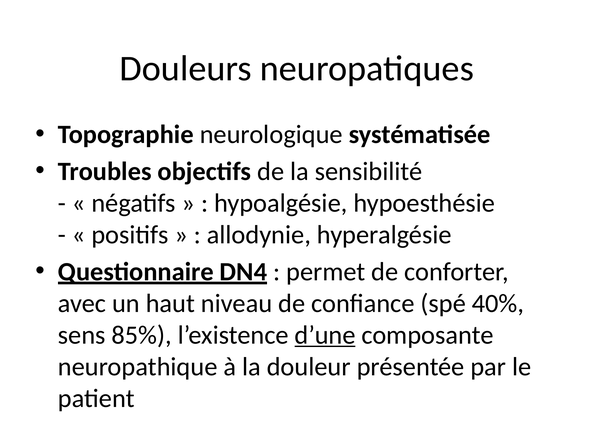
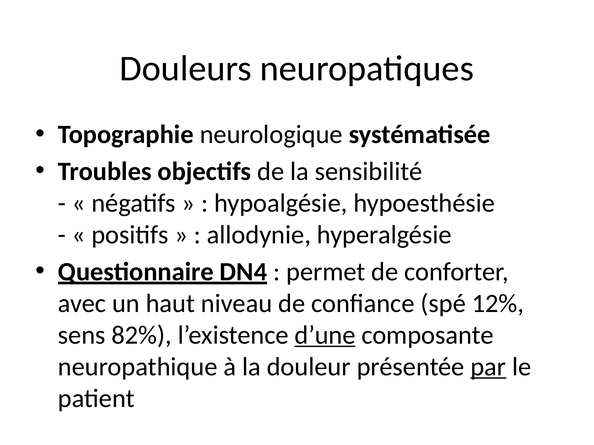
40%: 40% -> 12%
85%: 85% -> 82%
par underline: none -> present
